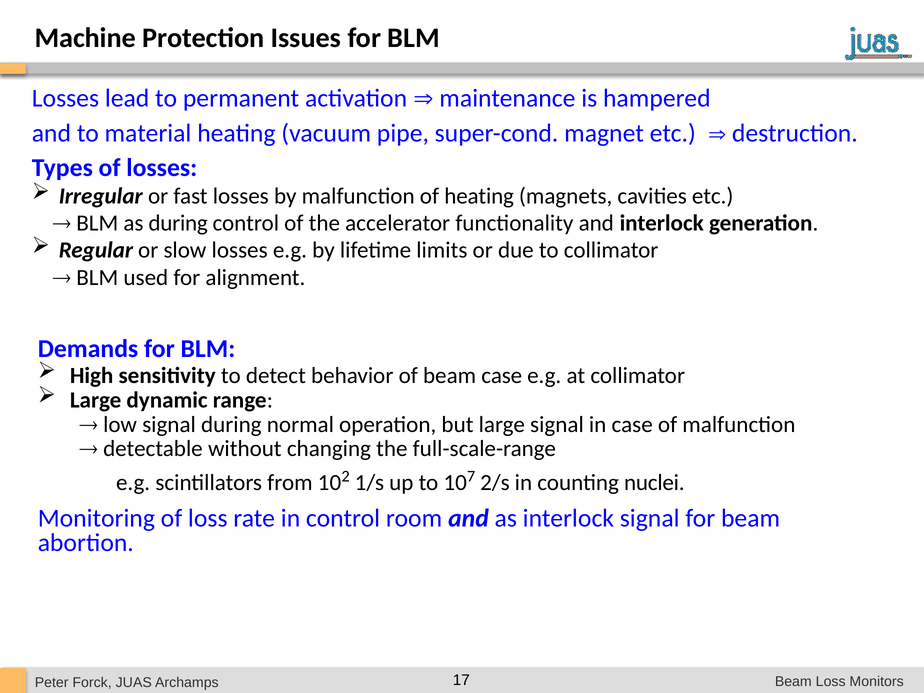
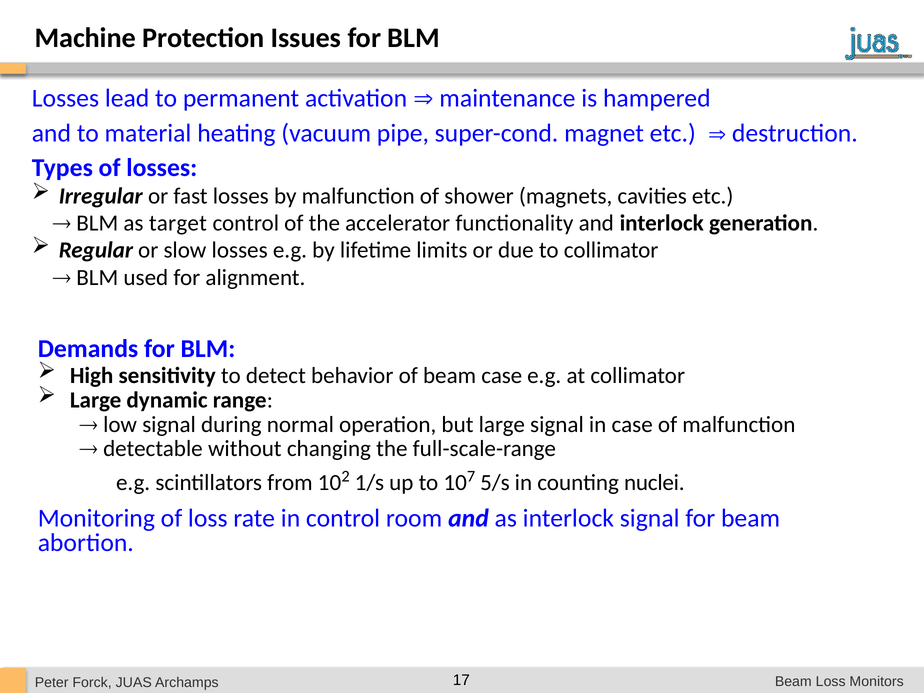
of heating: heating -> shower
as during: during -> target
2/s: 2/s -> 5/s
